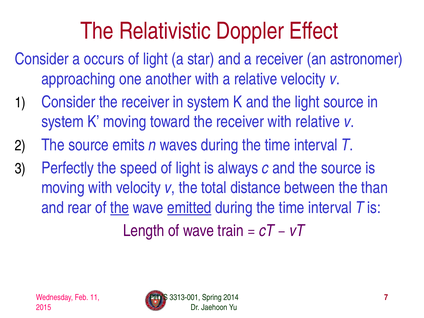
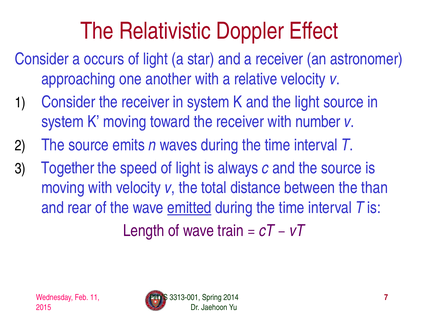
with relative: relative -> number
Perfectly: Perfectly -> Together
the at (120, 208) underline: present -> none
